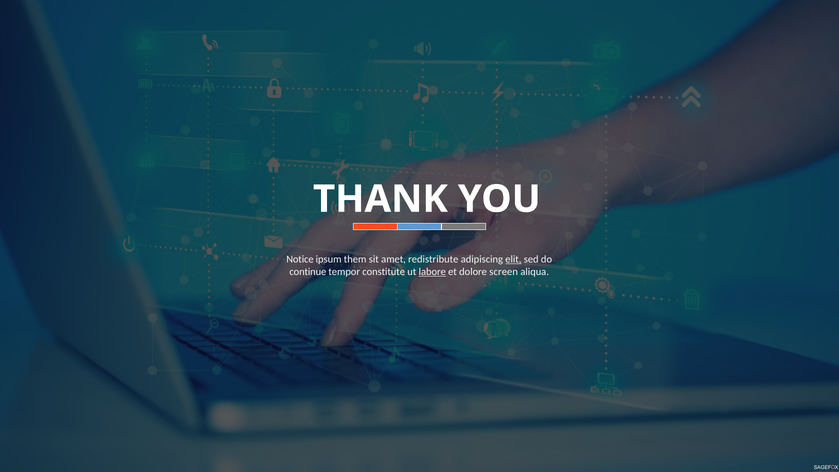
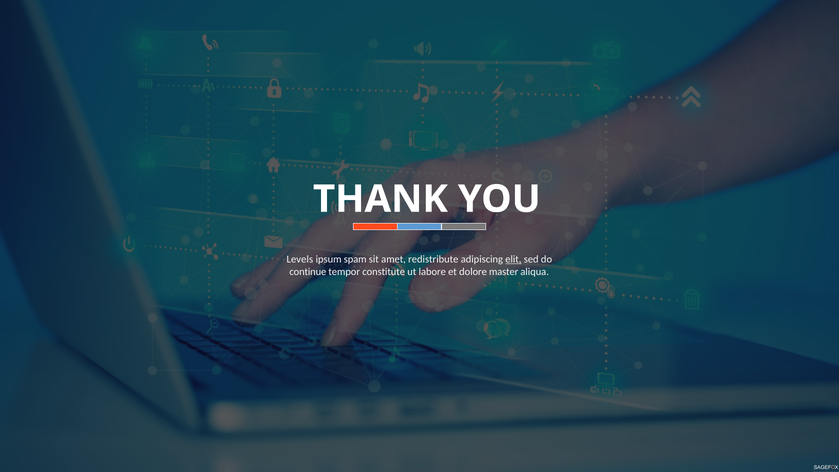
Notice: Notice -> Levels
them: them -> spam
labore underline: present -> none
screen: screen -> master
